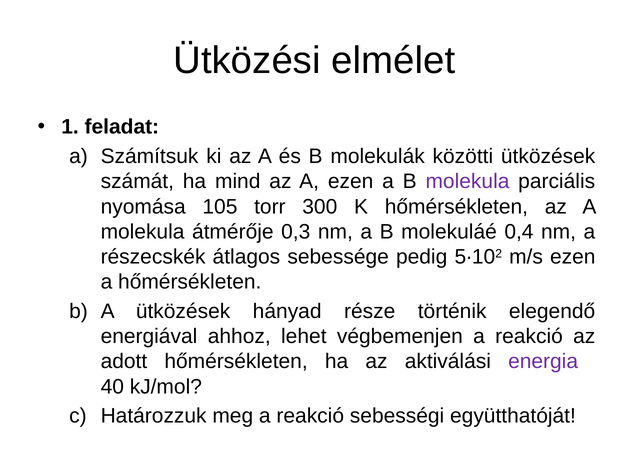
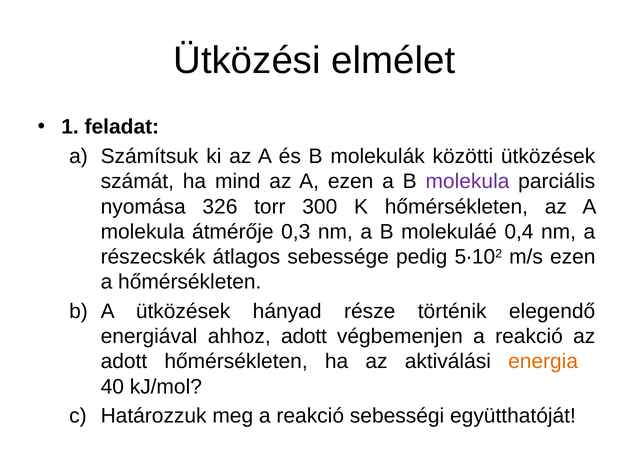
105: 105 -> 326
ahhoz lehet: lehet -> adott
energia colour: purple -> orange
